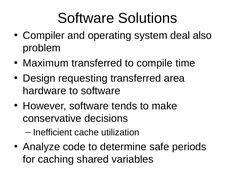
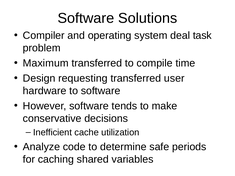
also: also -> task
area: area -> user
